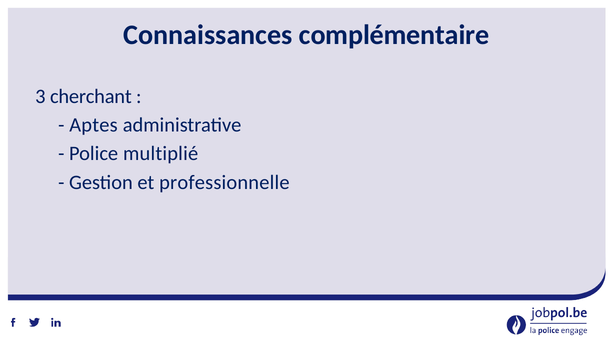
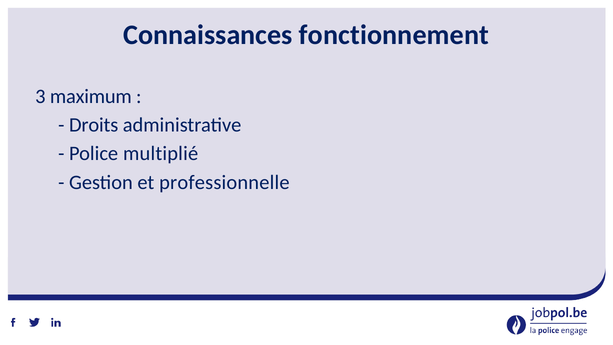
complémentaire: complémentaire -> fonctionnement
cherchant: cherchant -> maximum
Aptes: Aptes -> Droits
